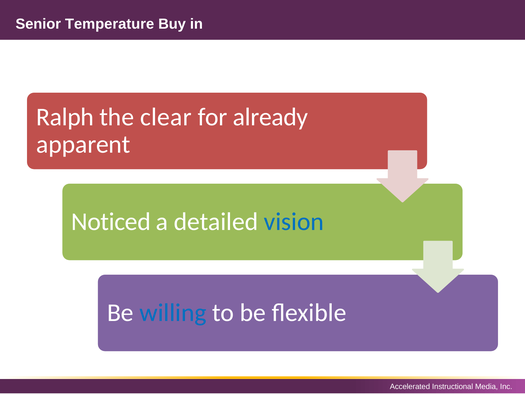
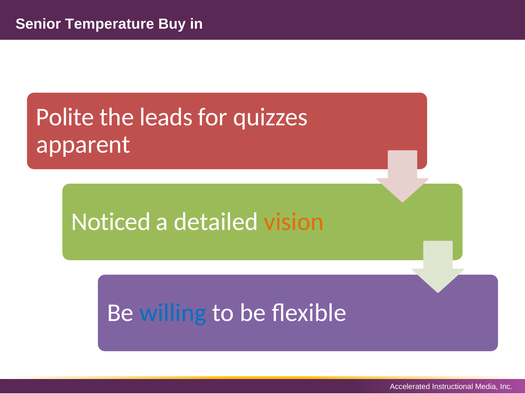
Ralph: Ralph -> Polite
clear: clear -> leads
already: already -> quizzes
vision colour: blue -> orange
